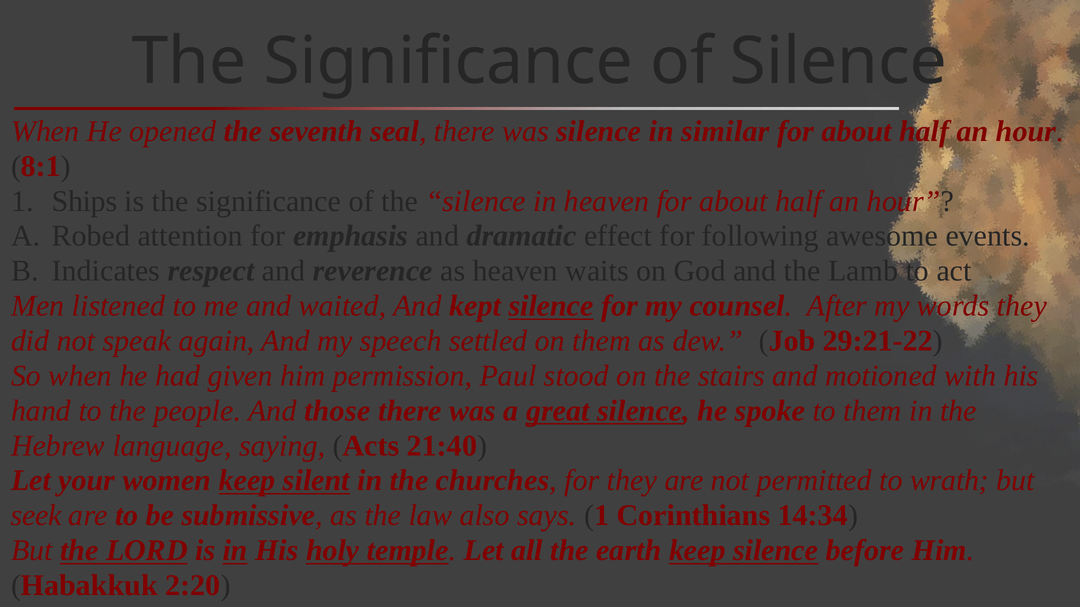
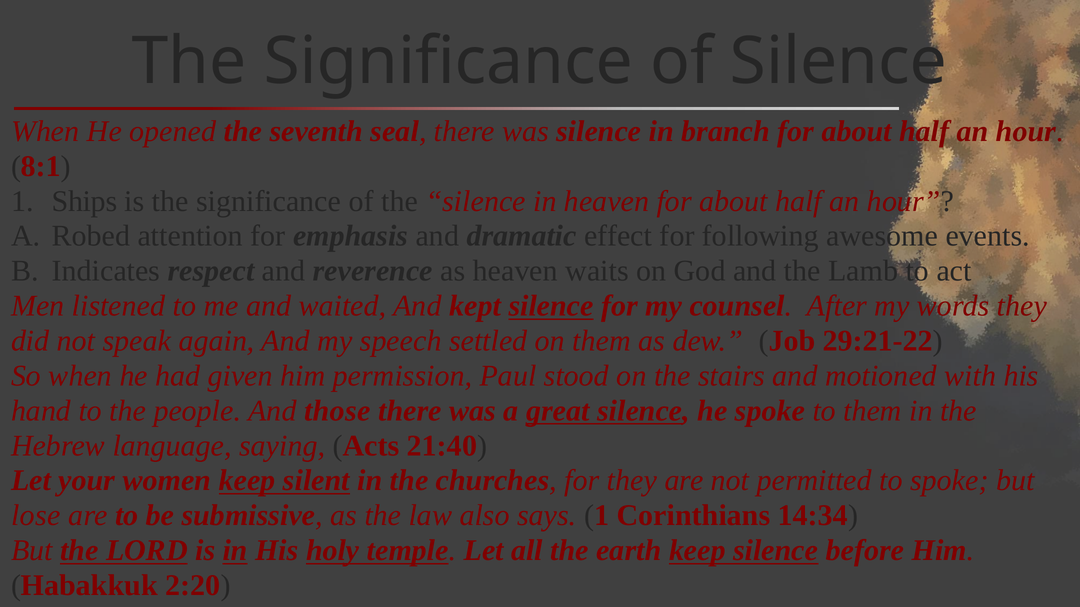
similar: similar -> branch
to wrath: wrath -> spoke
seek: seek -> lose
